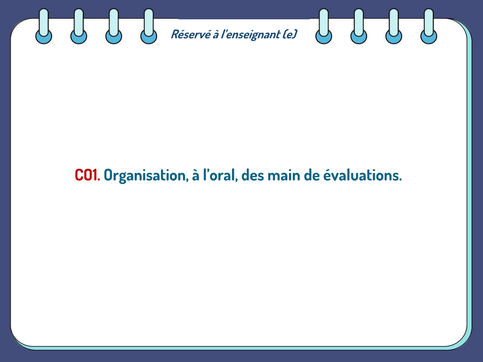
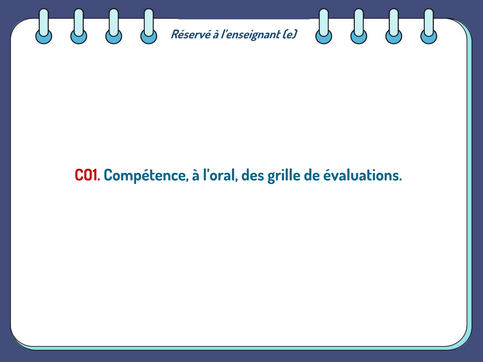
Organisation: Organisation -> Compétence
main: main -> grille
